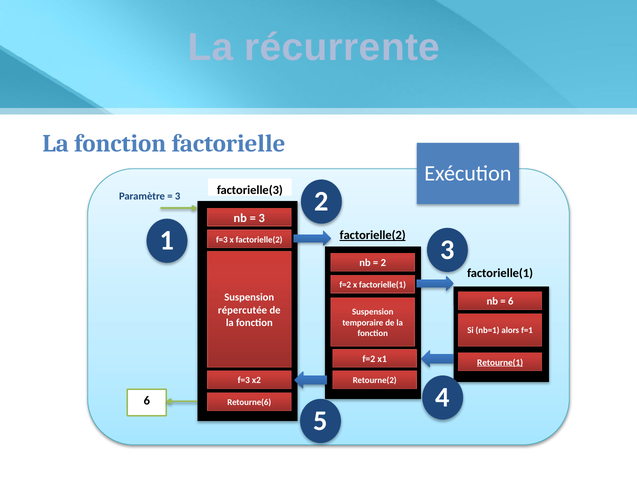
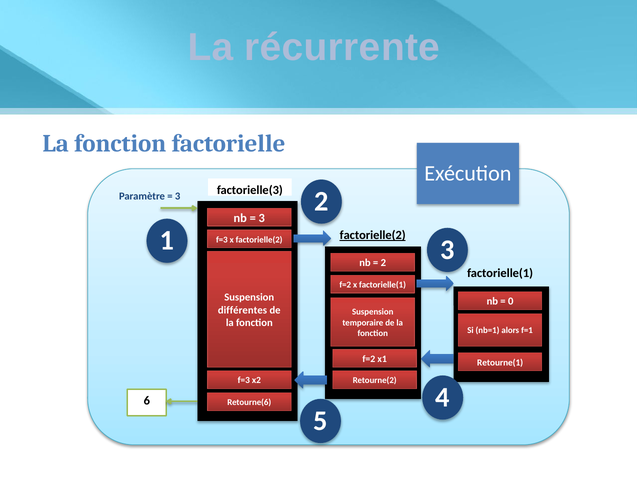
6 at (511, 301): 6 -> 0
répercutée: répercutée -> différentes
Retourne(1 underline: present -> none
